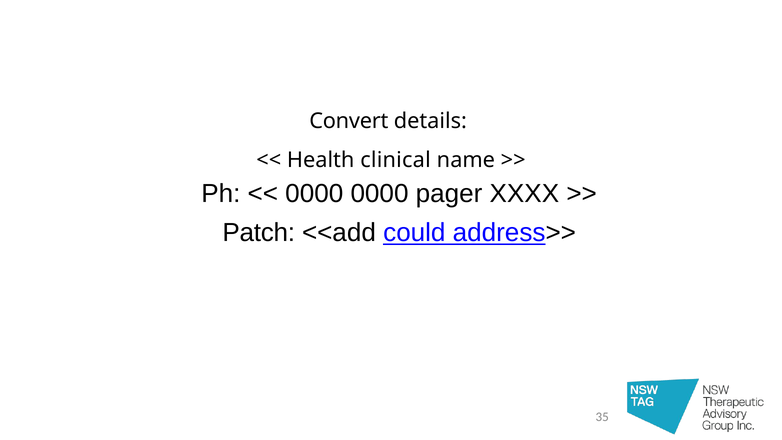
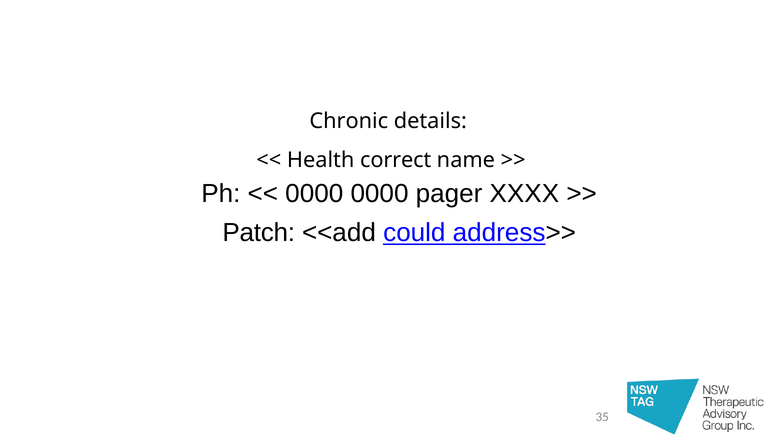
Convert: Convert -> Chronic
clinical: clinical -> correct
